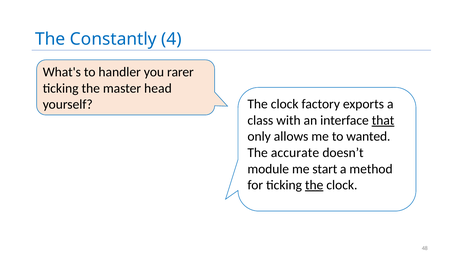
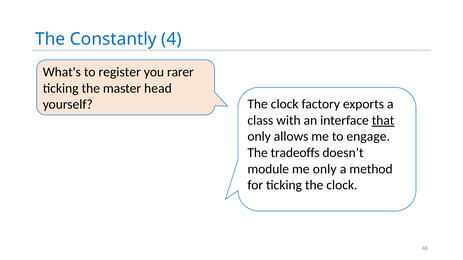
handler: handler -> register
wanted: wanted -> engage
accurate: accurate -> tradeoffs
me start: start -> only
the at (314, 185) underline: present -> none
